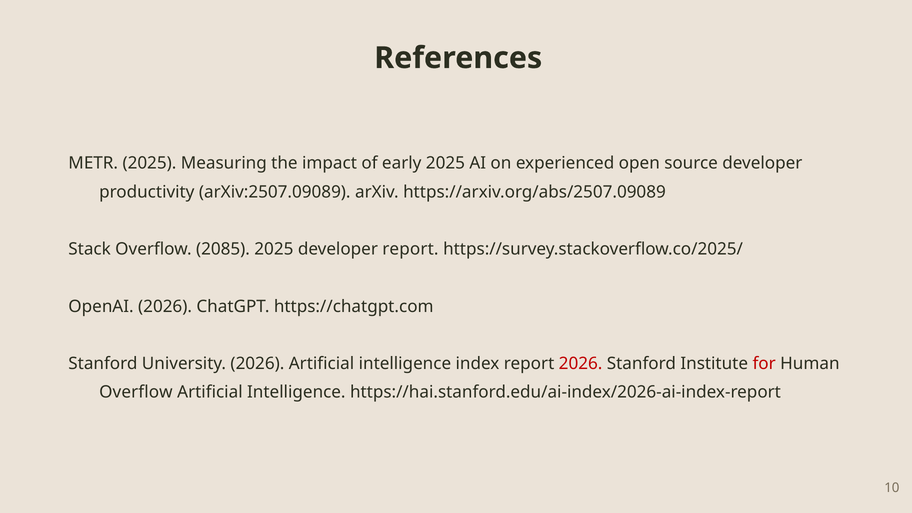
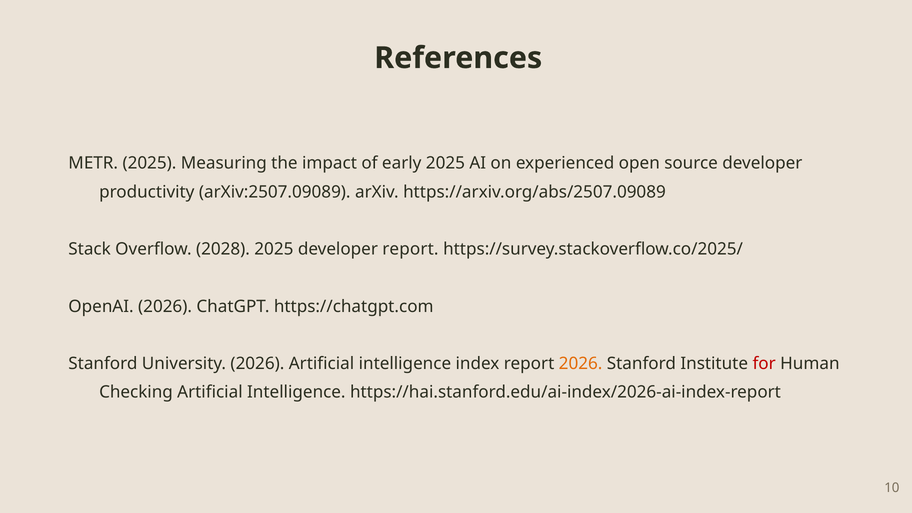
2085: 2085 -> 2028
2026 at (581, 364) colour: red -> orange
Overflow at (136, 392): Overflow -> Checking
